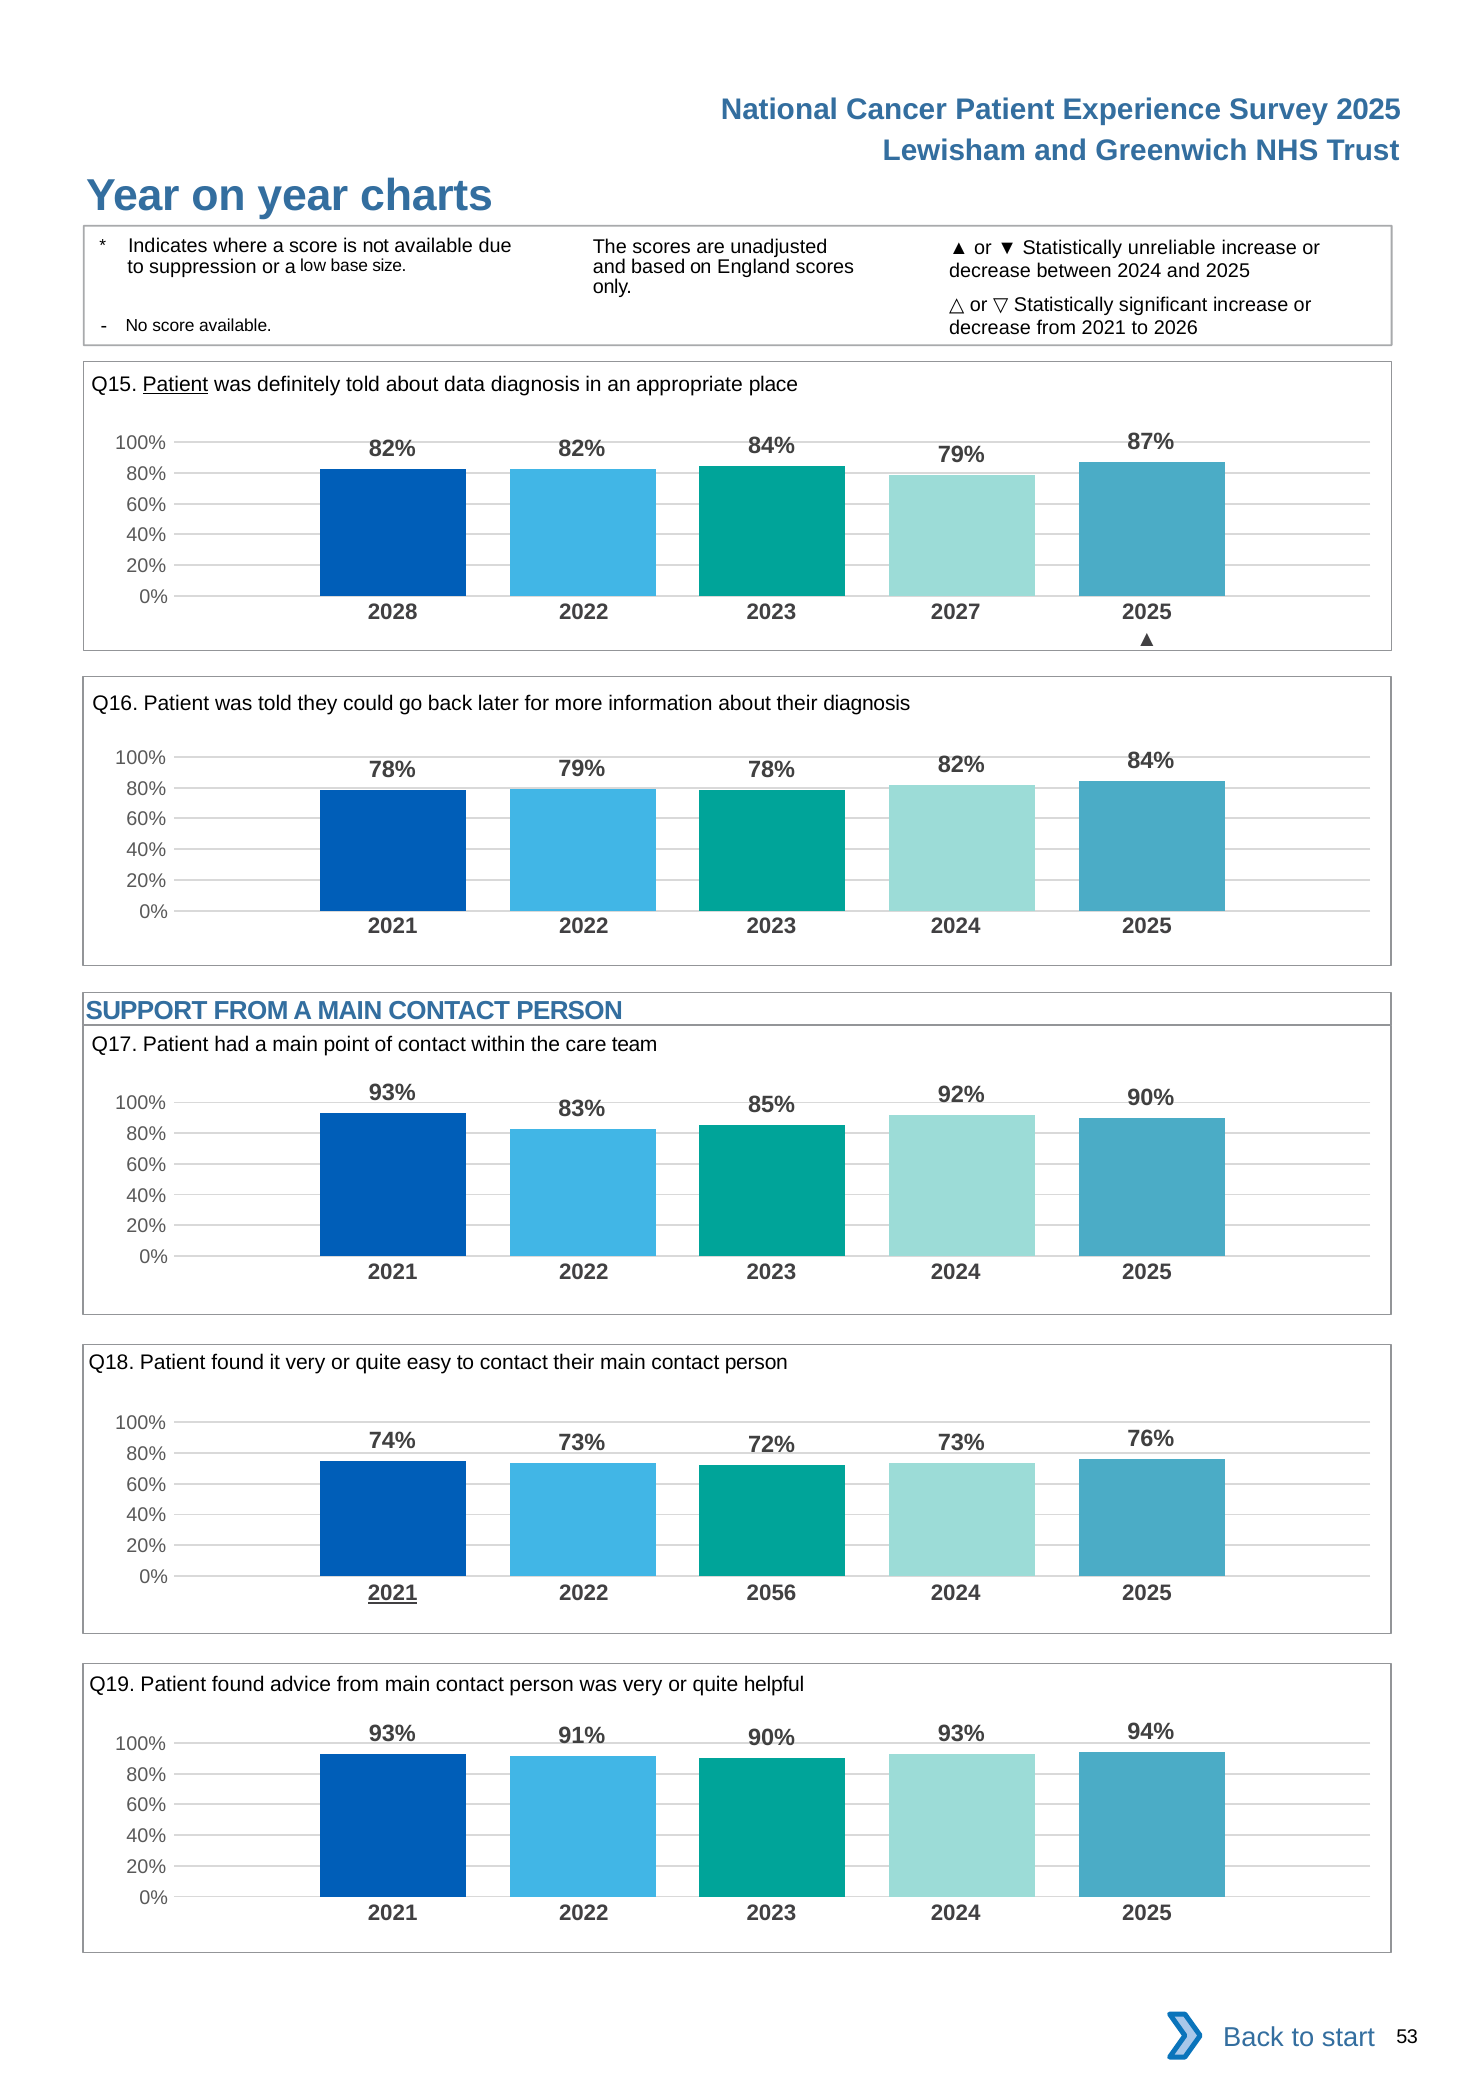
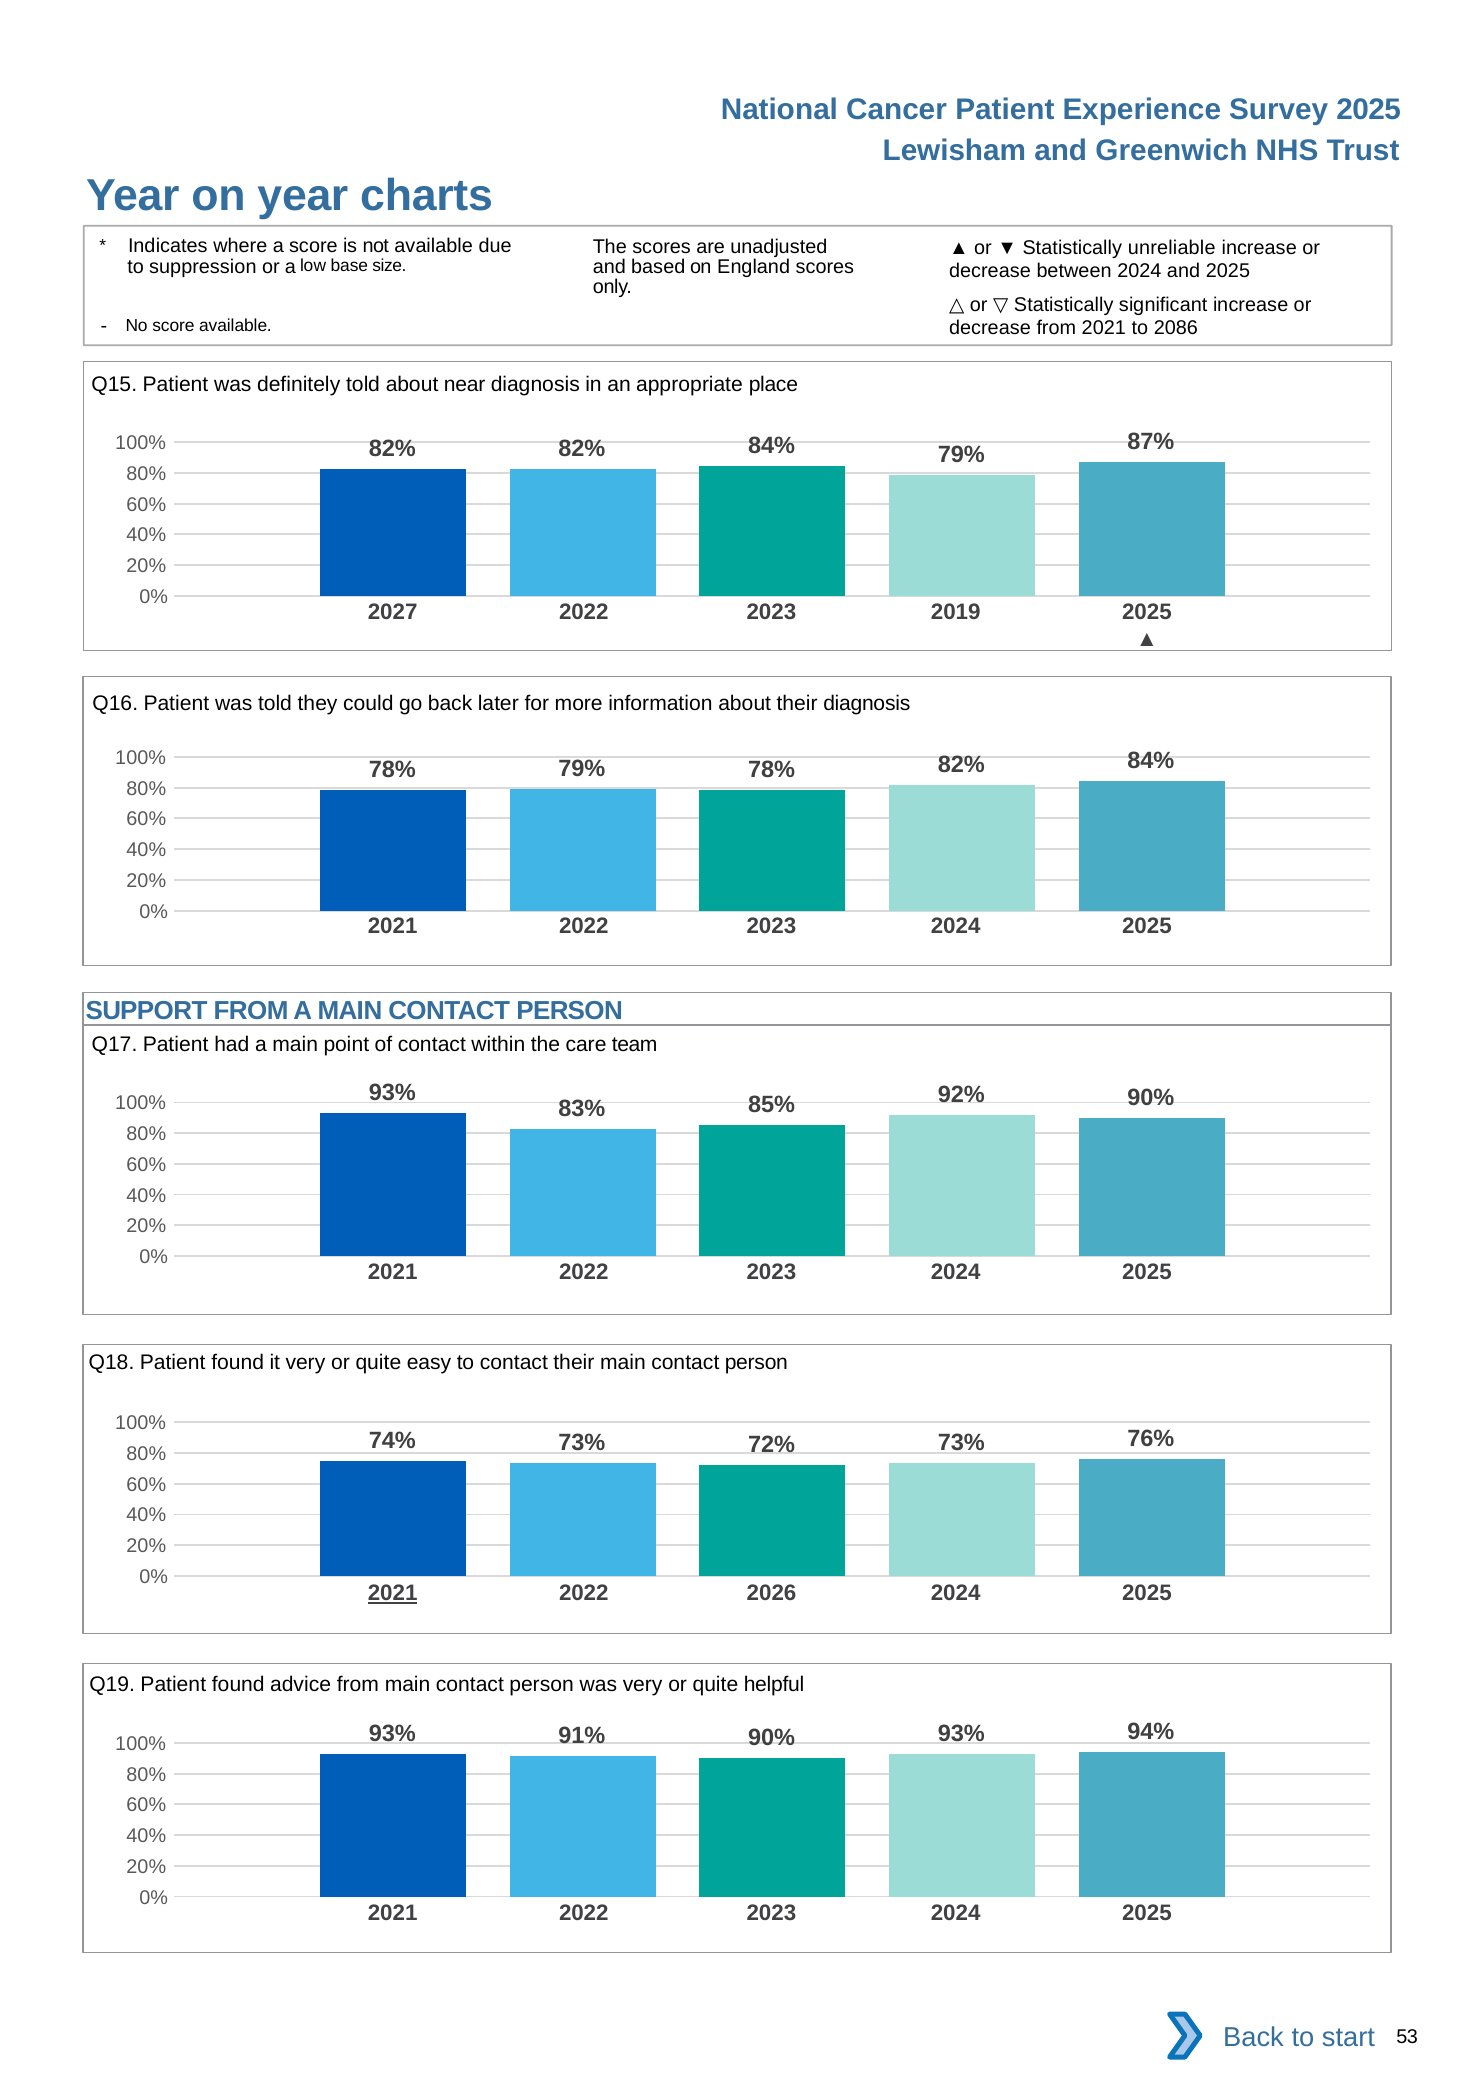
2026: 2026 -> 2086
Patient at (175, 385) underline: present -> none
data: data -> near
2028: 2028 -> 2027
2027: 2027 -> 2019
2056: 2056 -> 2026
